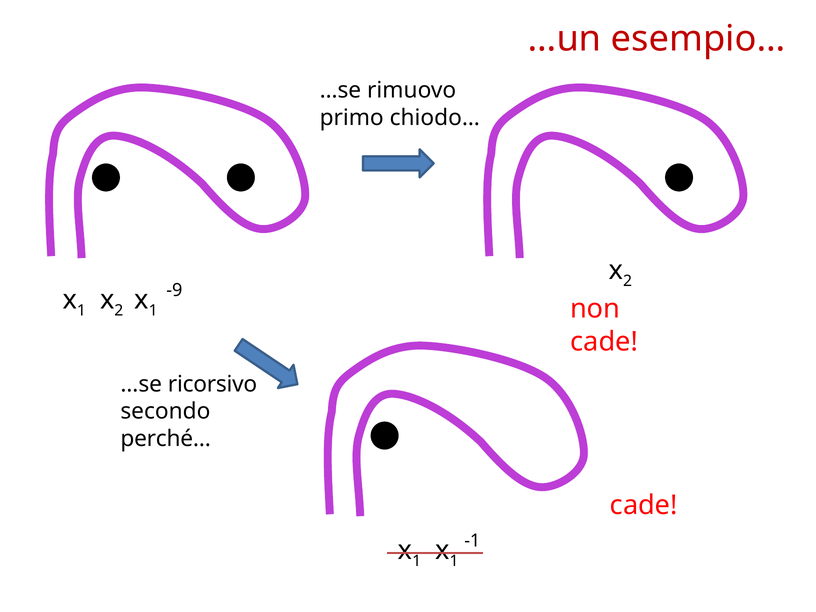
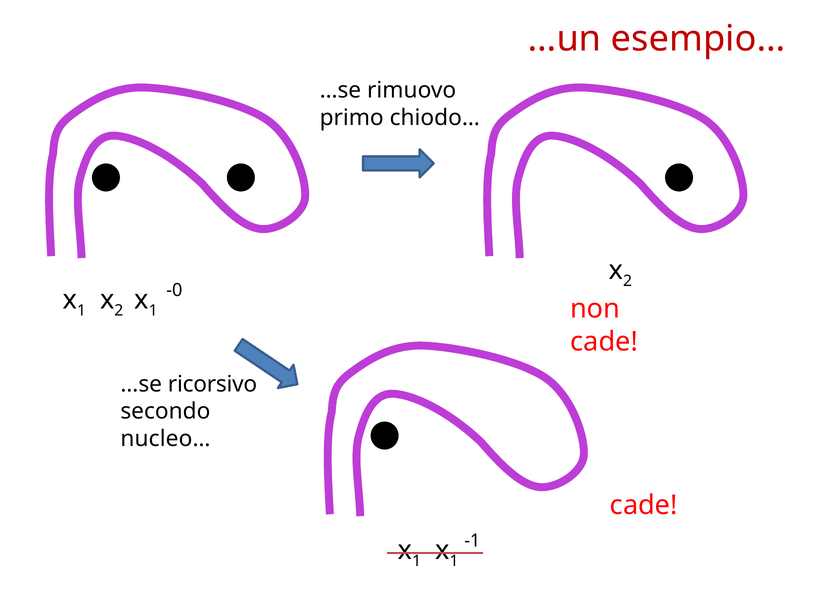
-9: -9 -> -0
perché…: perché… -> nucleo…
